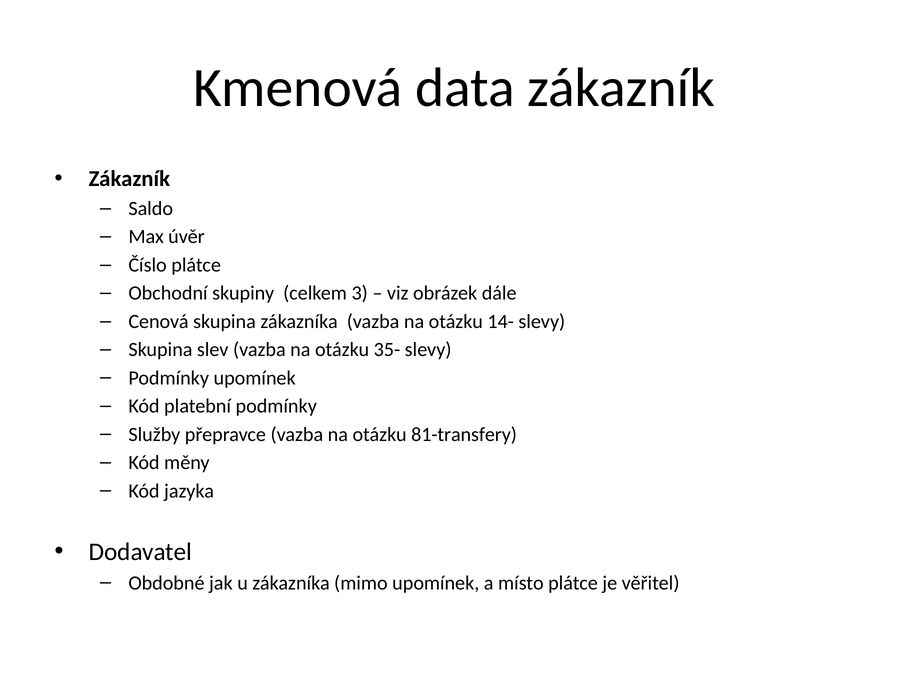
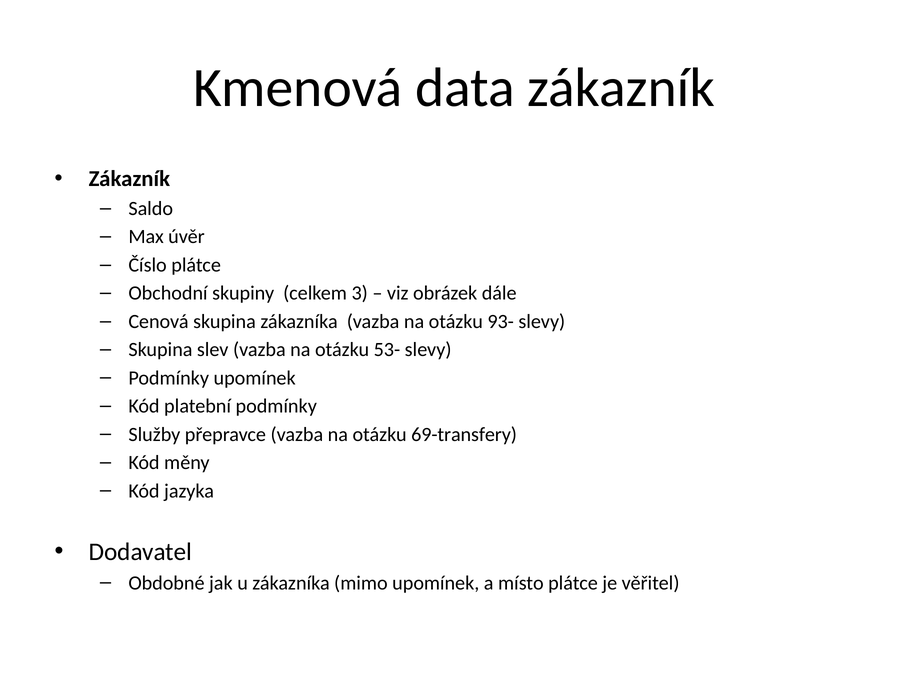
14-: 14- -> 93-
35-: 35- -> 53-
81-transfery: 81-transfery -> 69-transfery
